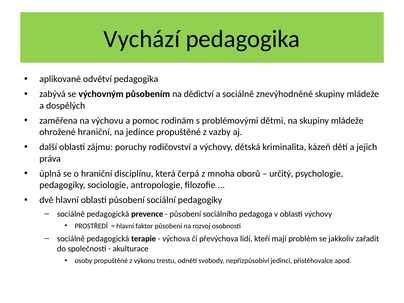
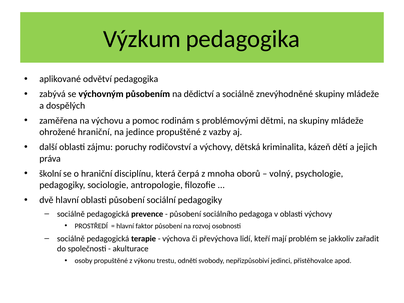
Vychází: Vychází -> Výzkum
úplná: úplná -> školní
určitý: určitý -> volný
